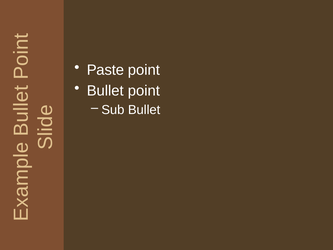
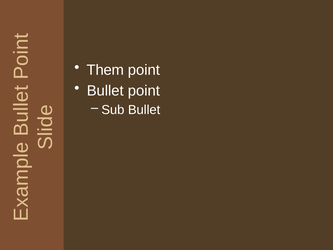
Paste: Paste -> Them
